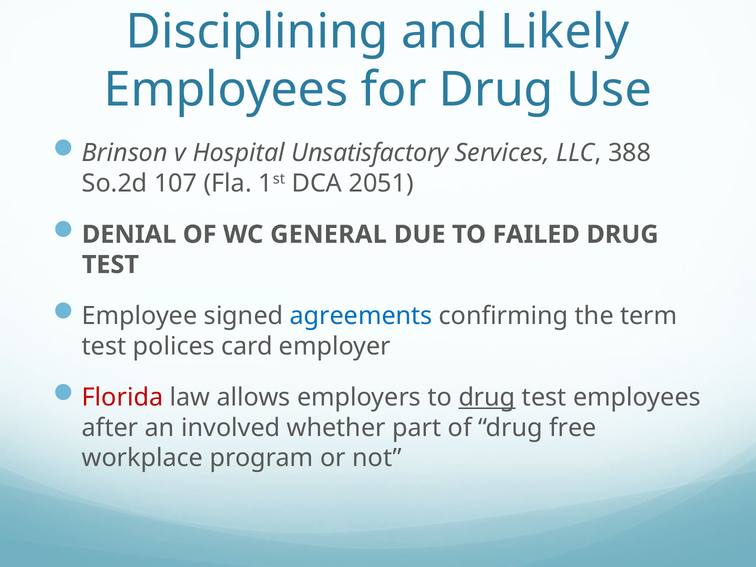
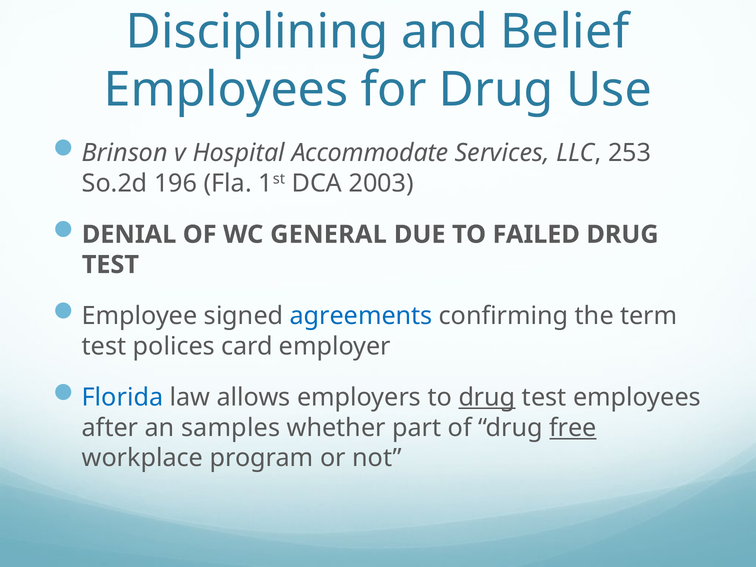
Likely: Likely -> Belief
Unsatisfactory: Unsatisfactory -> Accommodate
388: 388 -> 253
107: 107 -> 196
2051: 2051 -> 2003
Florida colour: red -> blue
involved: involved -> samples
free underline: none -> present
